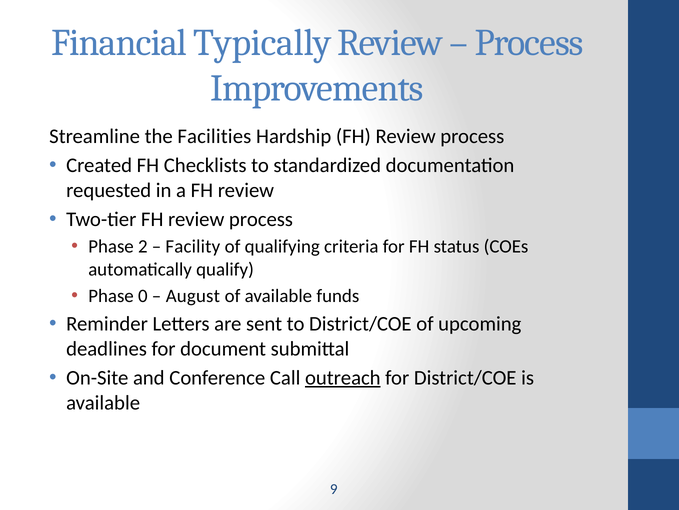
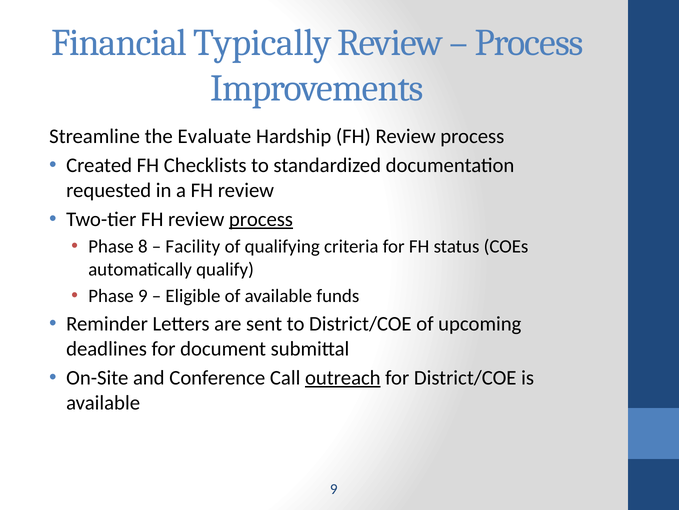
Facilities: Facilities -> Evaluate
process at (261, 219) underline: none -> present
2: 2 -> 8
Phase 0: 0 -> 9
August: August -> Eligible
